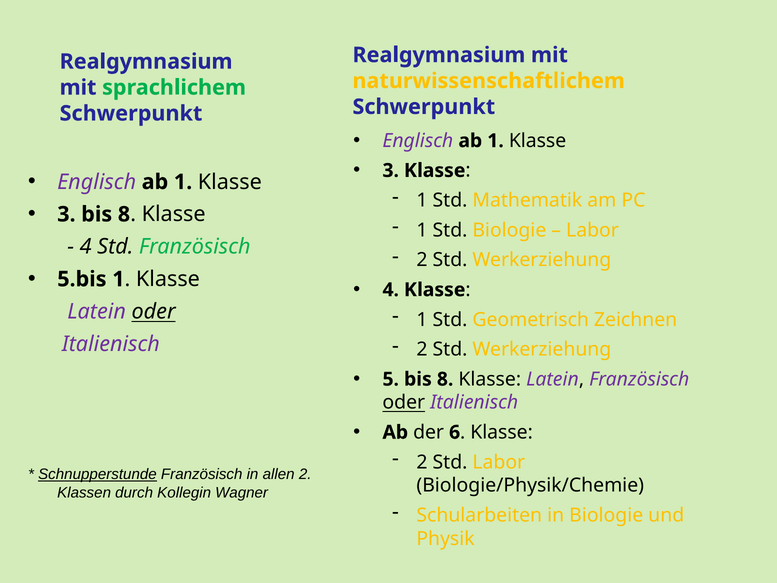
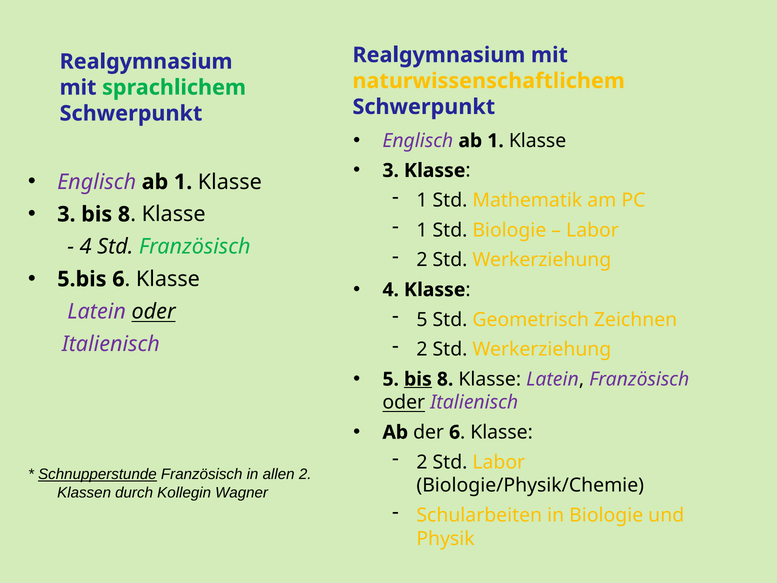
5.bis 1: 1 -> 6
1 at (422, 319): 1 -> 5
bis at (418, 379) underline: none -> present
